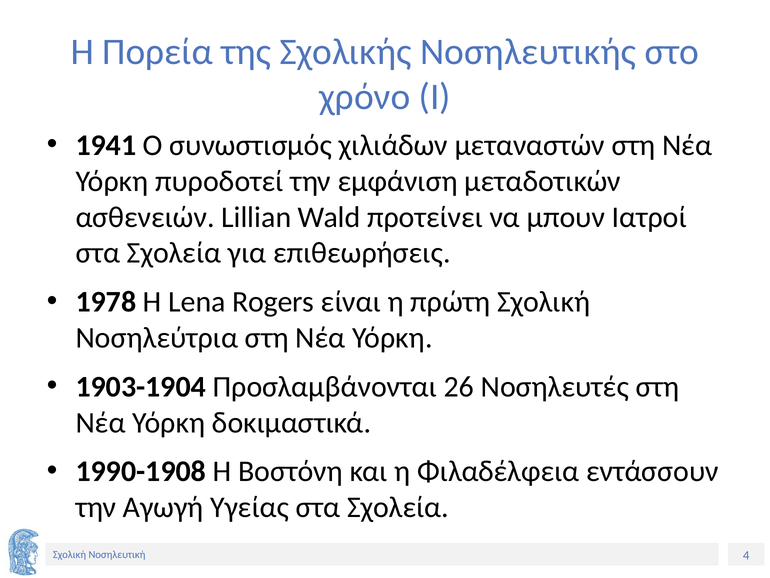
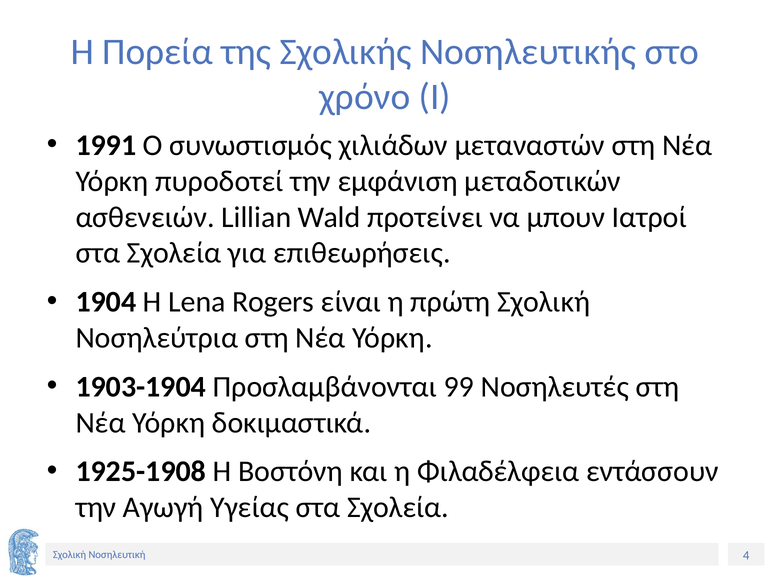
1941: 1941 -> 1991
1978: 1978 -> 1904
26: 26 -> 99
1990-1908: 1990-1908 -> 1925-1908
